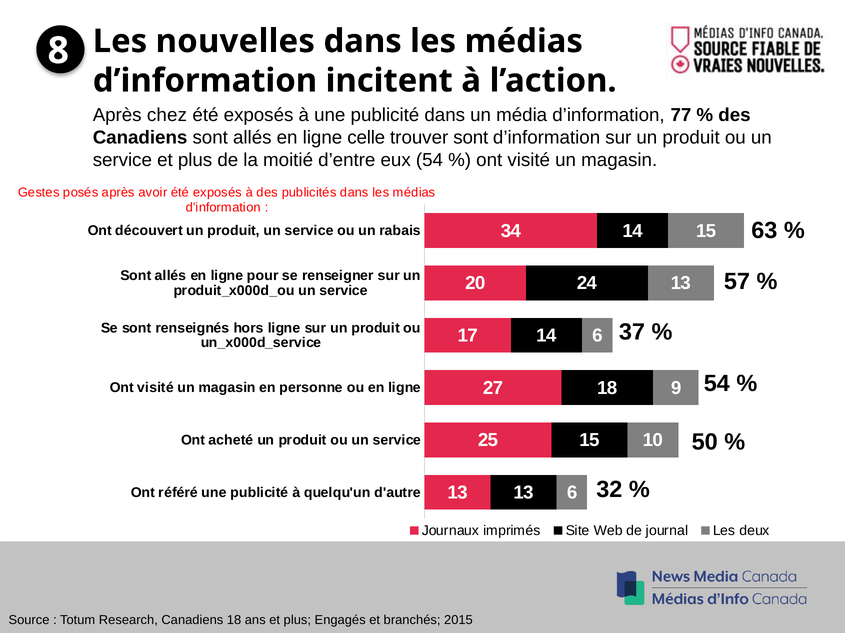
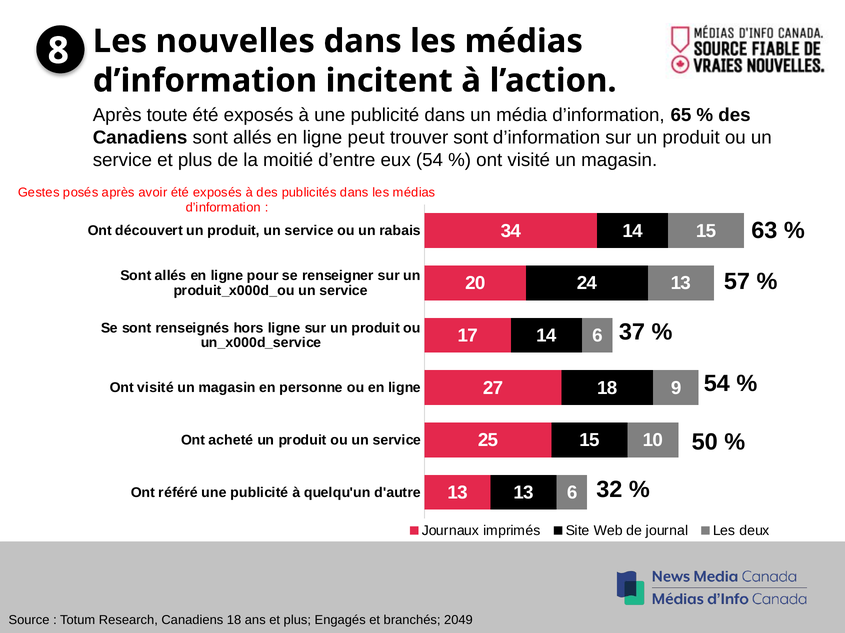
chez: chez -> toute
77: 77 -> 65
celle: celle -> peut
2015: 2015 -> 2049
